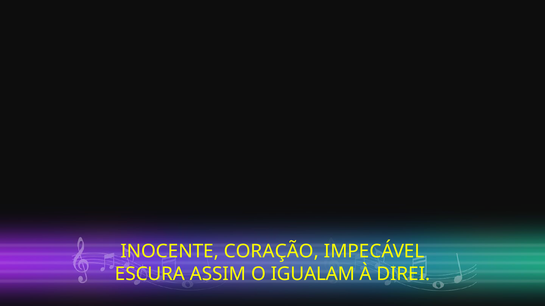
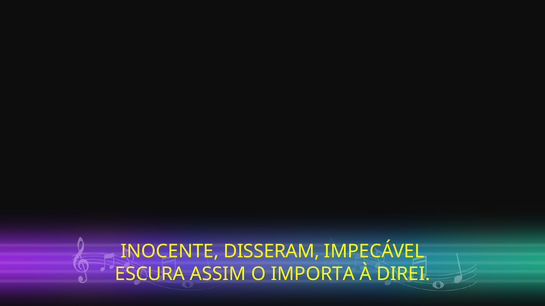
CORAÇÃO: CORAÇÃO -> DISSERAM
IGUALAM: IGUALAM -> IMPORTA
